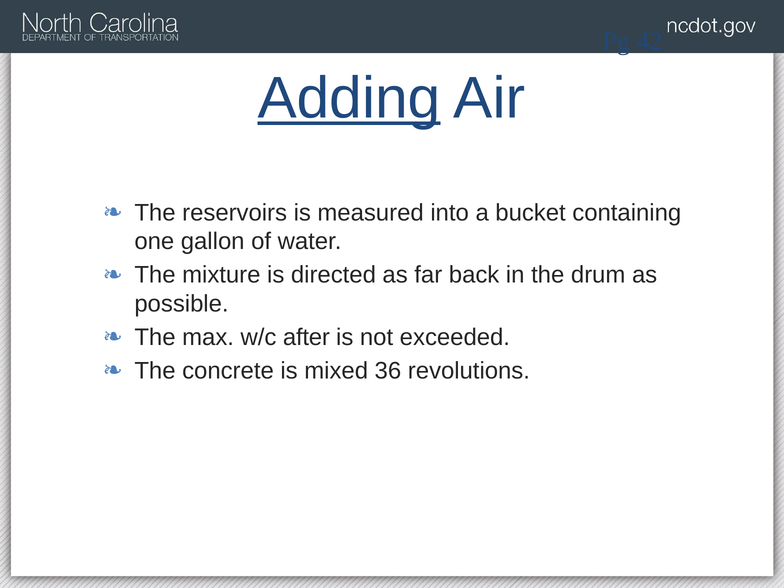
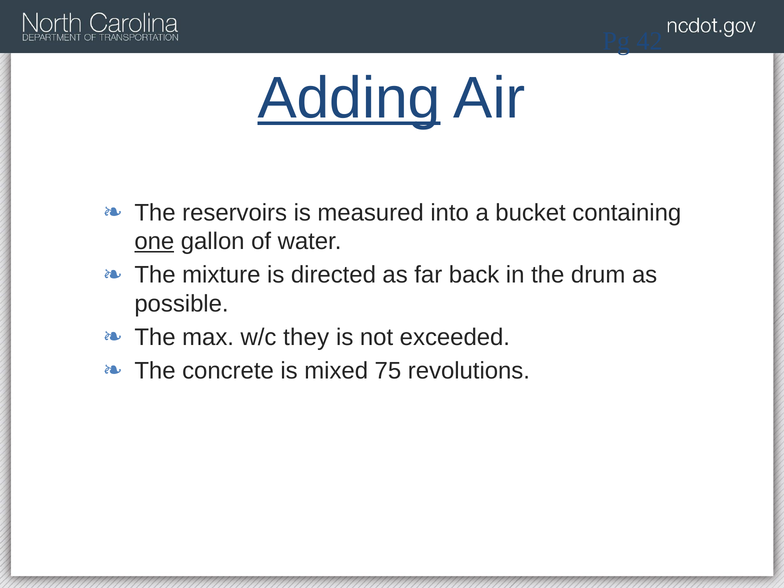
one underline: none -> present
after: after -> they
36: 36 -> 75
